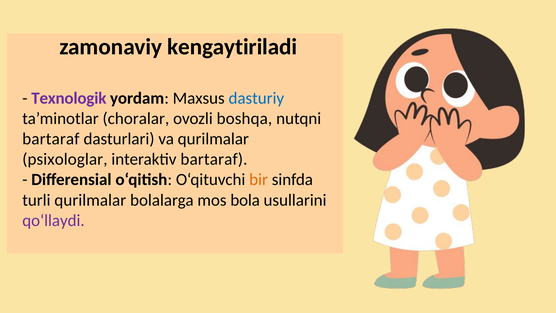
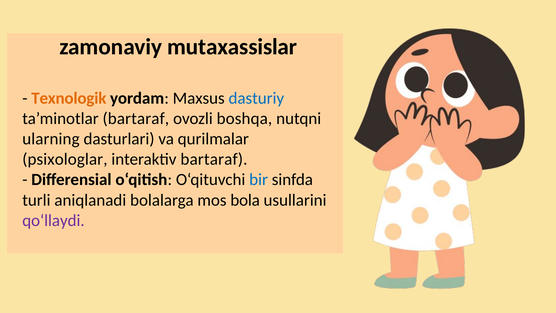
kengaytiriladi: kengaytiriladi -> mutaxassislar
Texnologik colour: purple -> orange
ta’minotlar choralar: choralar -> bartaraf
bartaraf at (51, 139): bartaraf -> ularning
bir colour: orange -> blue
turli qurilmalar: qurilmalar -> aniqlanadi
